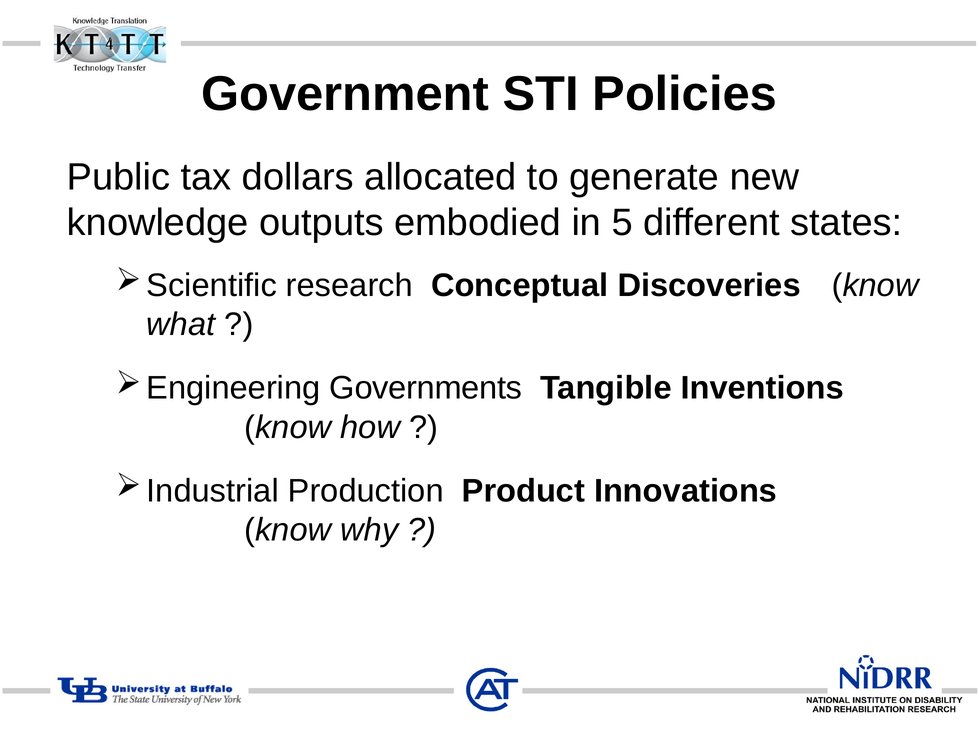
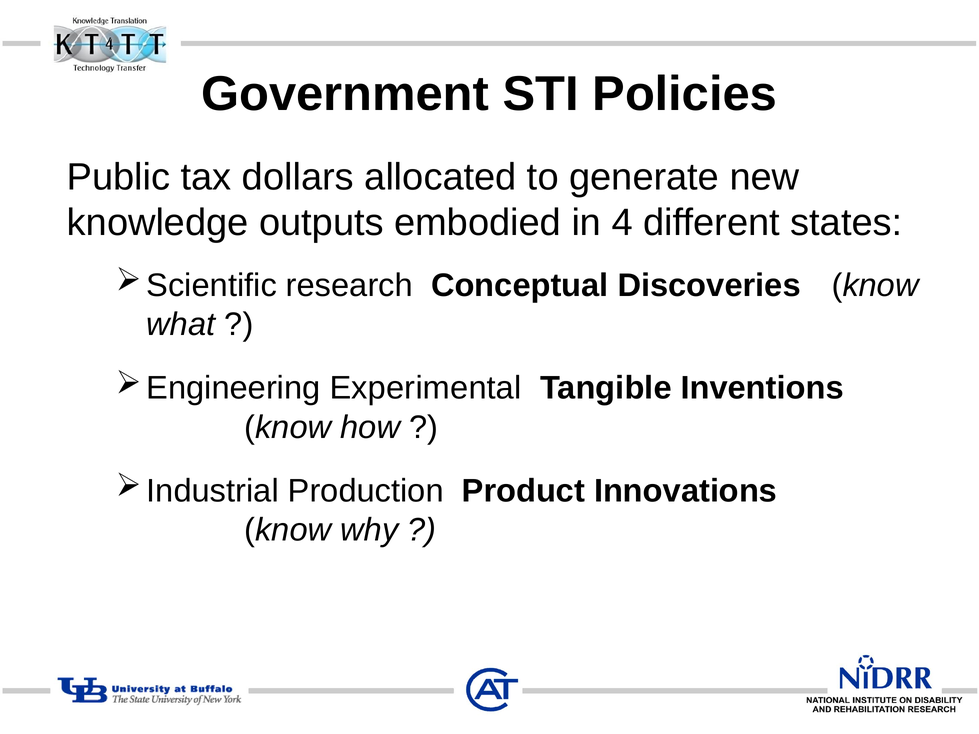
5: 5 -> 4
Governments: Governments -> Experimental
